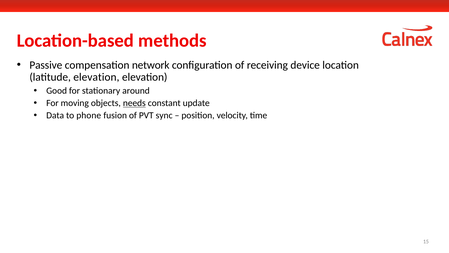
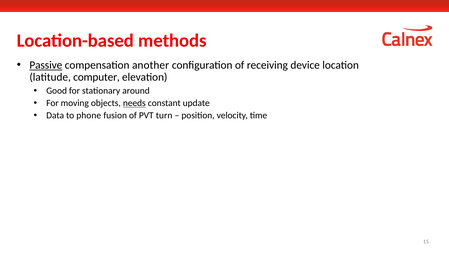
Passive underline: none -> present
network: network -> another
latitude elevation: elevation -> computer
sync: sync -> turn
